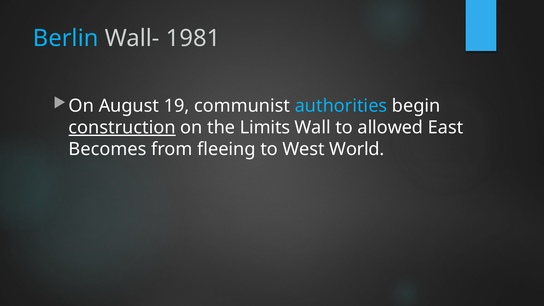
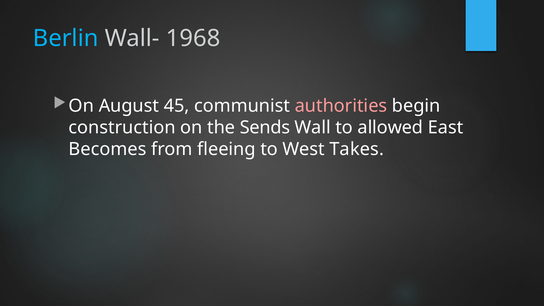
1981: 1981 -> 1968
19: 19 -> 45
authorities colour: light blue -> pink
construction underline: present -> none
Limits: Limits -> Sends
World: World -> Takes
